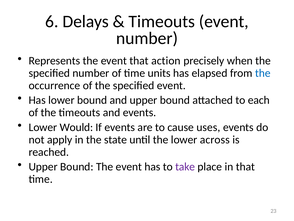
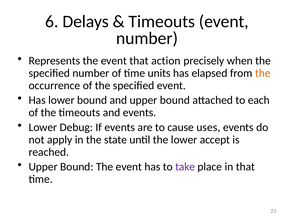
the at (263, 73) colour: blue -> orange
Would: Would -> Debug
across: across -> accept
